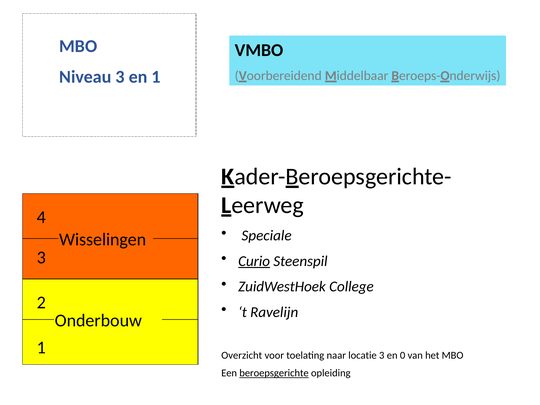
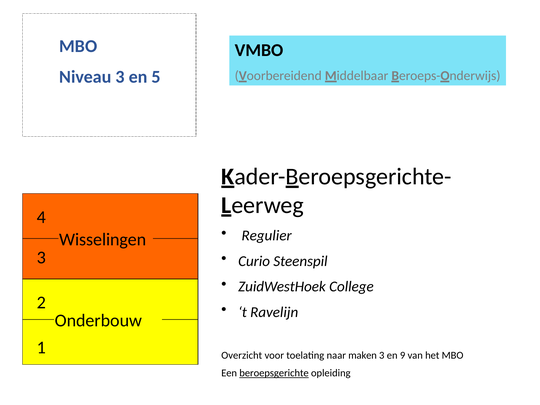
en 1: 1 -> 5
Speciale: Speciale -> Regulier
Curio underline: present -> none
locatie: locatie -> maken
0: 0 -> 9
